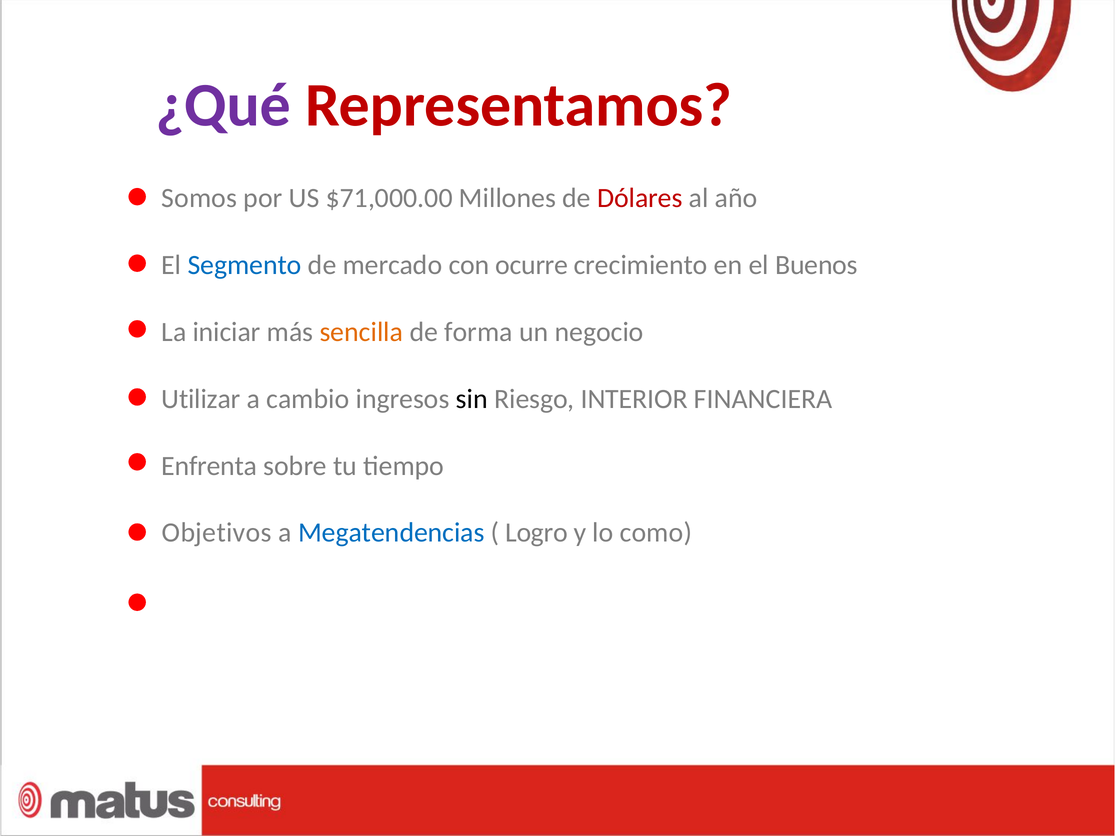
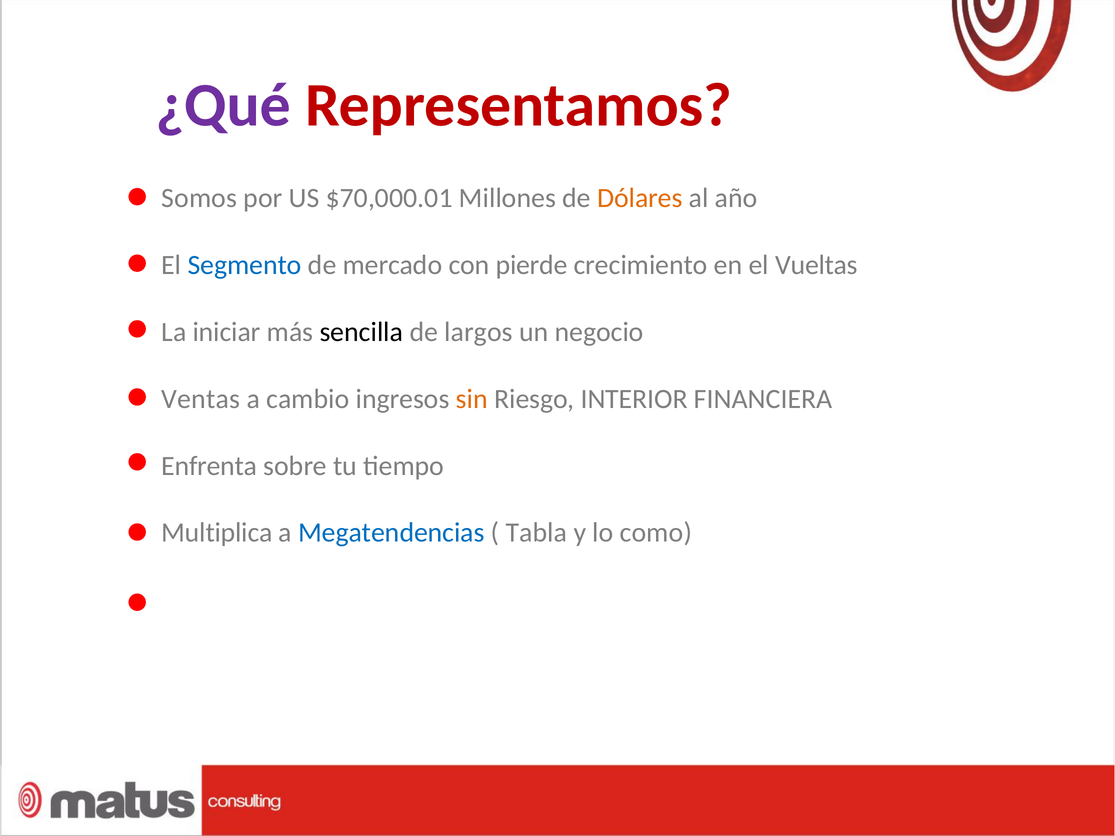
$71,000.00: $71,000.00 -> $70,000.01
Dólares colour: red -> orange
ocurre: ocurre -> pierde
Buenos: Buenos -> Vueltas
sencilla colour: orange -> black
forma: forma -> largos
Utilizar: Utilizar -> Ventas
sin colour: black -> orange
Objetivos: Objetivos -> Multiplica
Logro: Logro -> Tabla
